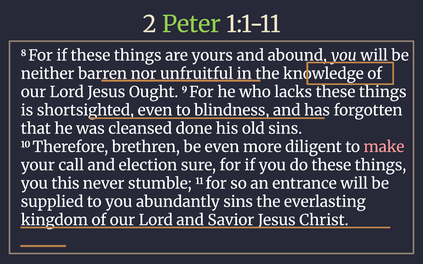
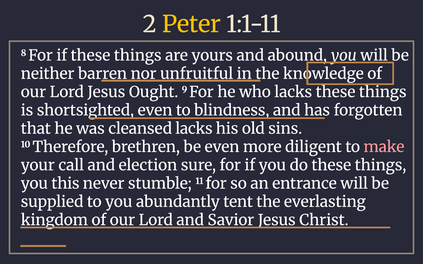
Peter colour: light green -> yellow
cleansed done: done -> lacks
abundantly sins: sins -> tent
